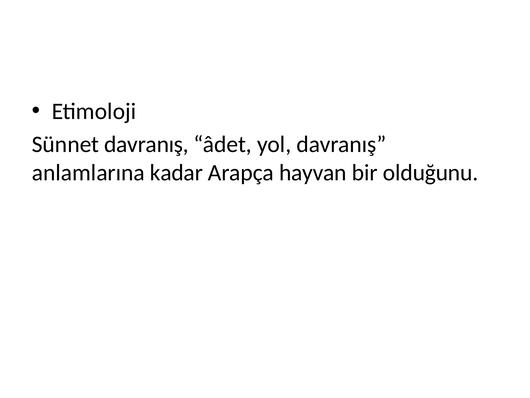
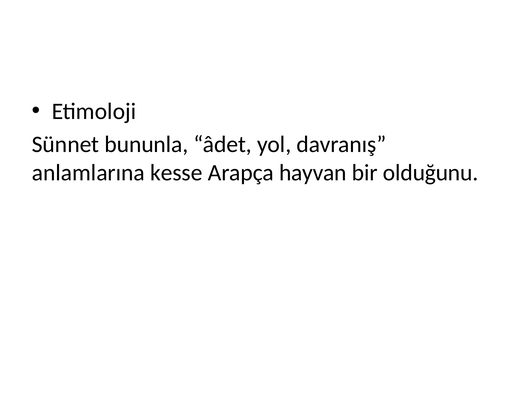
Sünnet davranış: davranış -> bununla
kadar: kadar -> kesse
